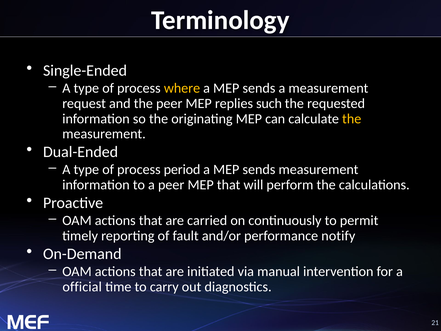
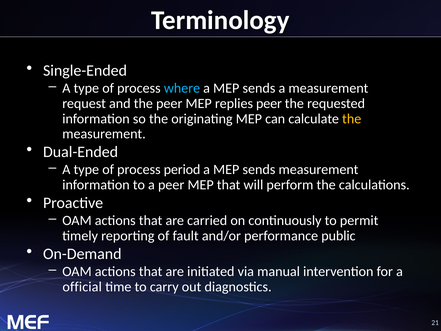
where colour: yellow -> light blue
replies such: such -> peer
notify: notify -> public
